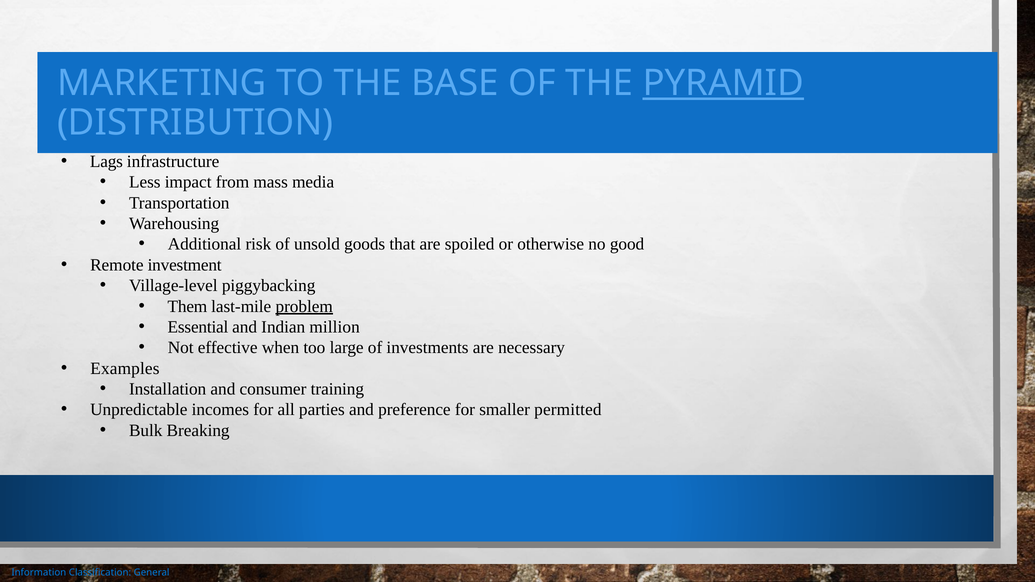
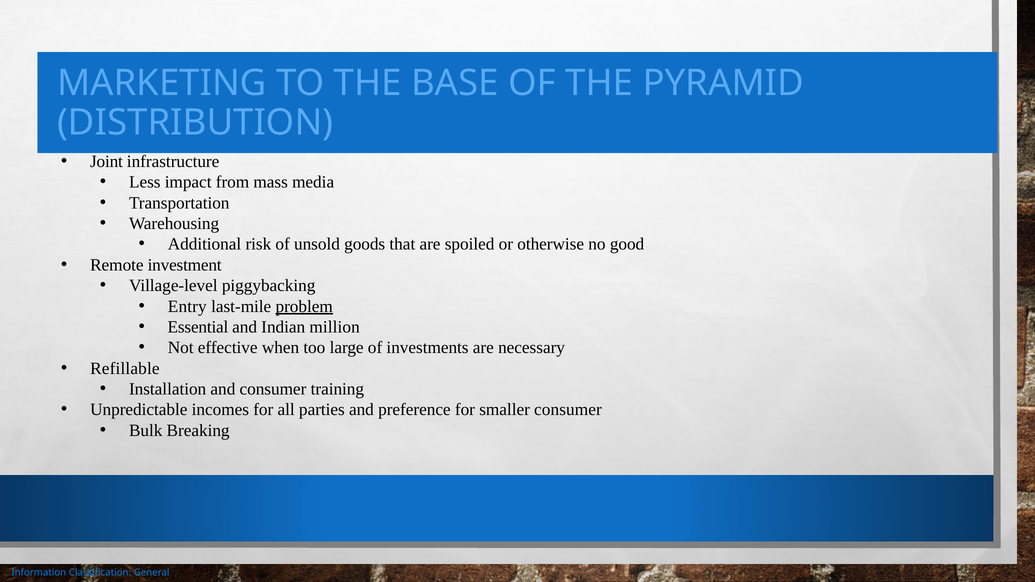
PYRAMID underline: present -> none
Lags: Lags -> Joint
Them: Them -> Entry
Examples: Examples -> Refillable
smaller permitted: permitted -> consumer
